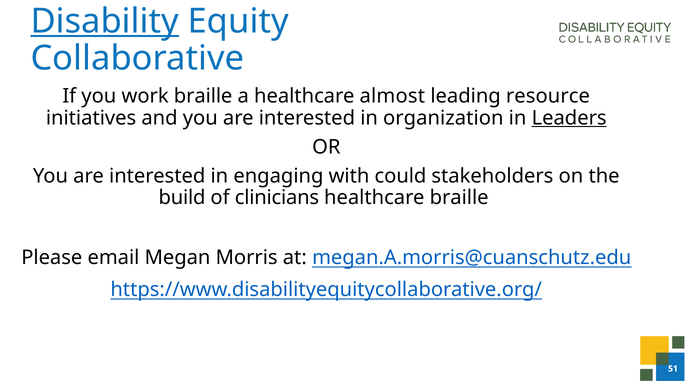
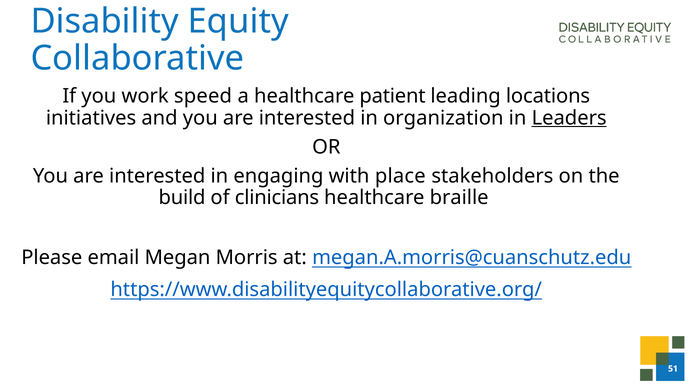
Disability underline: present -> none
work braille: braille -> speed
almost: almost -> patient
resource: resource -> locations
could: could -> place
